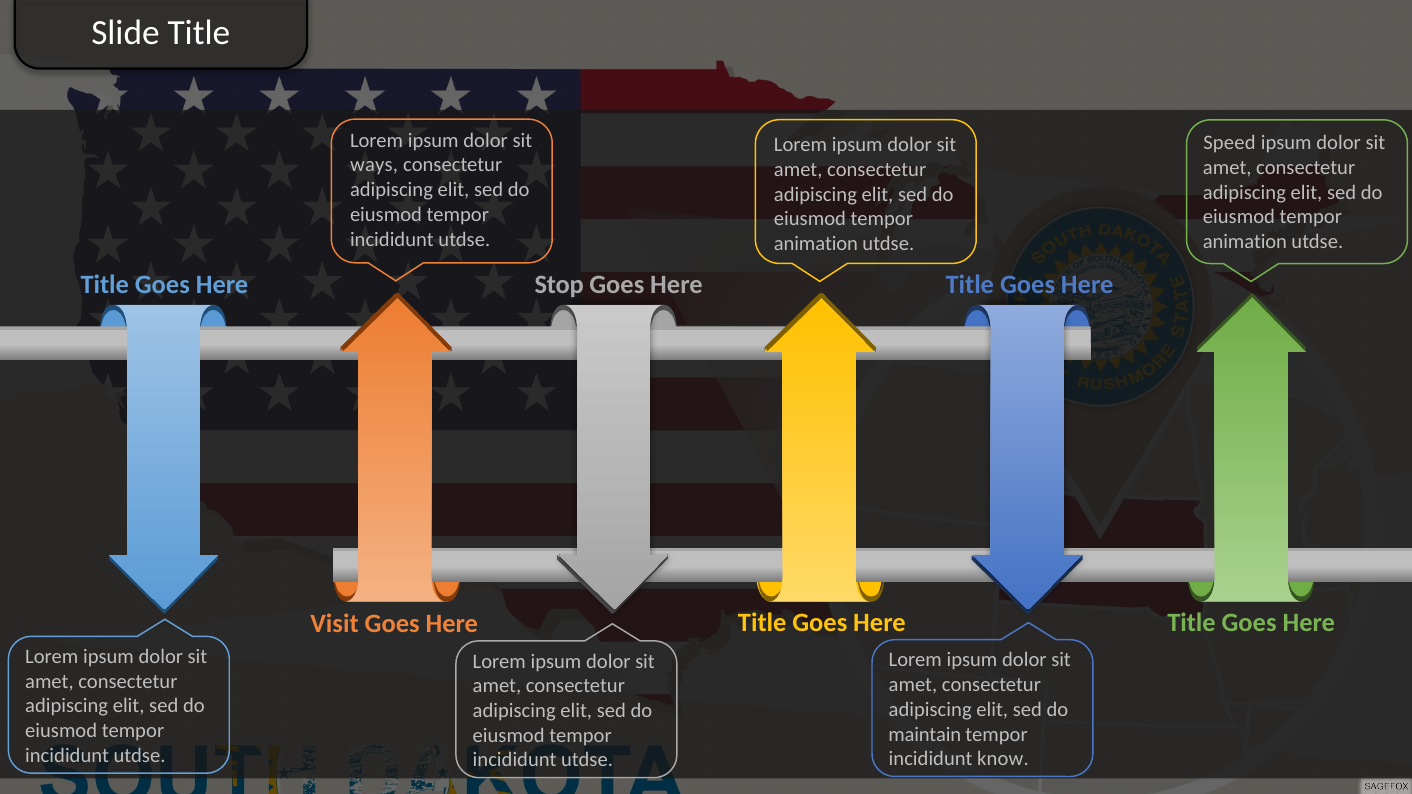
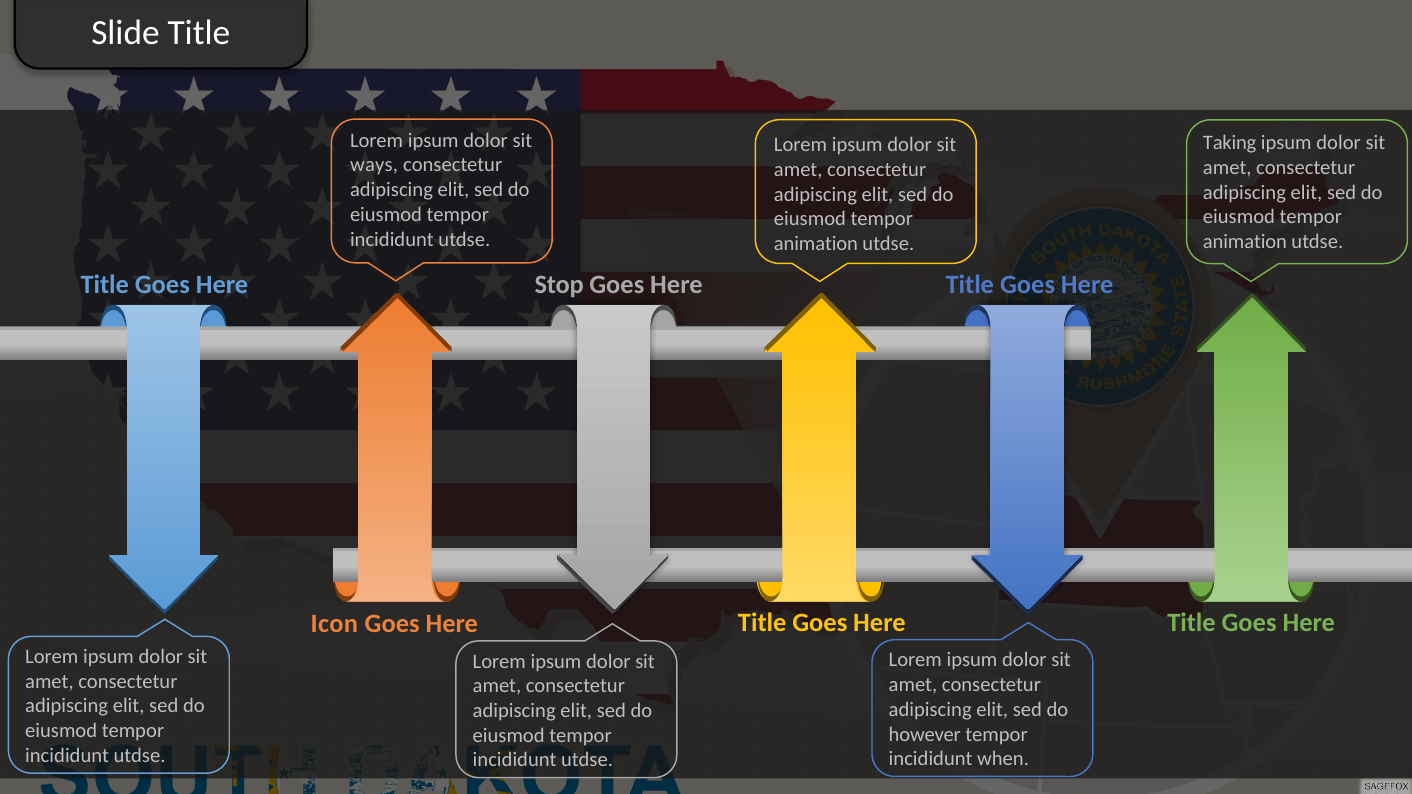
Speed: Speed -> Taking
Visit: Visit -> Icon
maintain: maintain -> however
know: know -> when
